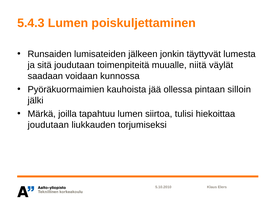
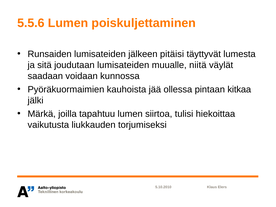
5.4.3: 5.4.3 -> 5.5.6
jonkin: jonkin -> pitäisi
joudutaan toimenpiteitä: toimenpiteitä -> lumisateiden
silloin: silloin -> kitkaa
joudutaan at (48, 125): joudutaan -> vaikutusta
